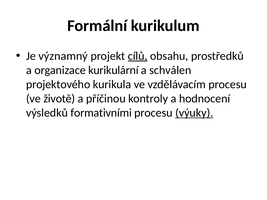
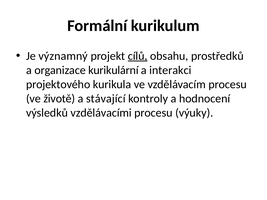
schválen: schválen -> interakci
příčinou: příčinou -> stávající
formativními: formativními -> vzdělávacími
výuky underline: present -> none
